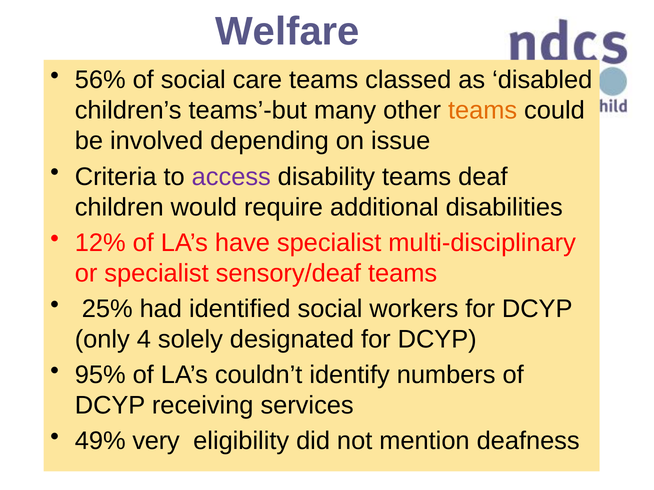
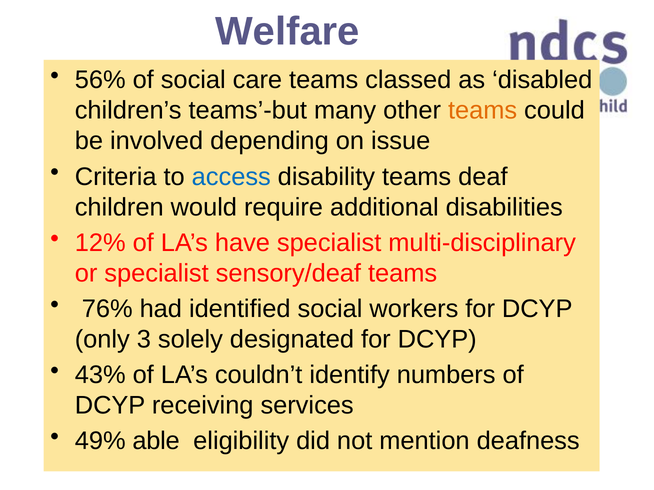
access colour: purple -> blue
25%: 25% -> 76%
4: 4 -> 3
95%: 95% -> 43%
very: very -> able
